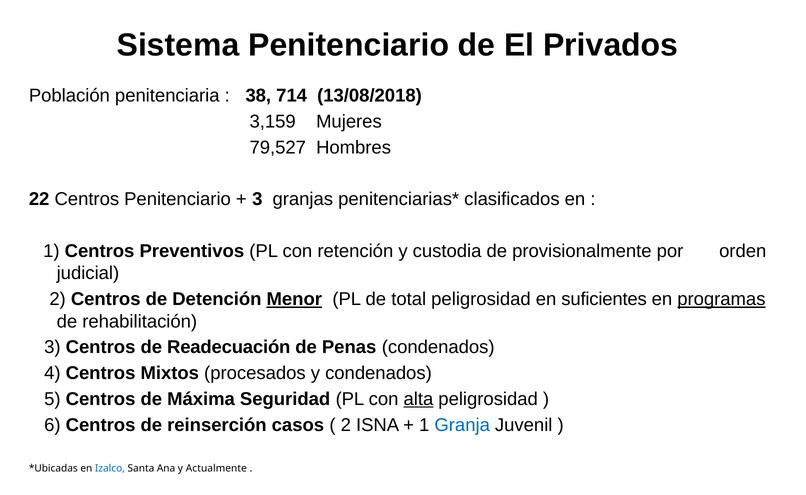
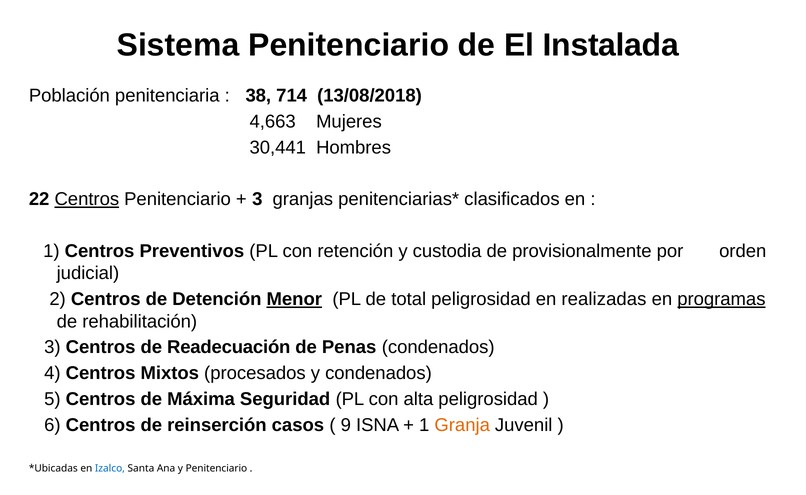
Privados: Privados -> Instalada
3,159: 3,159 -> 4,663
79,527: 79,527 -> 30,441
Centros at (87, 199) underline: none -> present
suficientes: suficientes -> realizadas
alta underline: present -> none
2 at (346, 425): 2 -> 9
Granja colour: blue -> orange
y Actualmente: Actualmente -> Penitenciario
